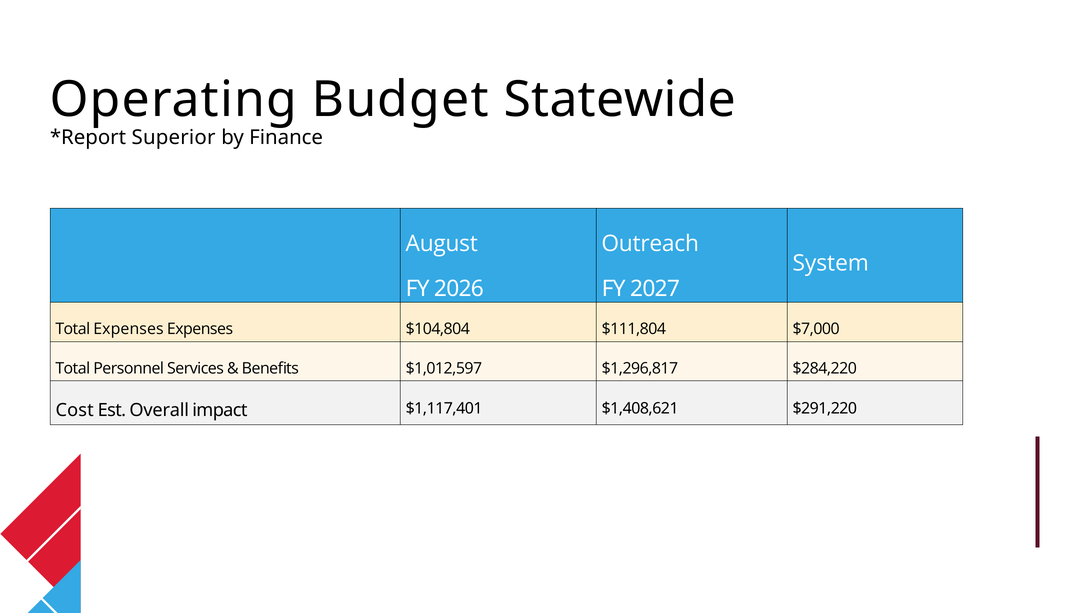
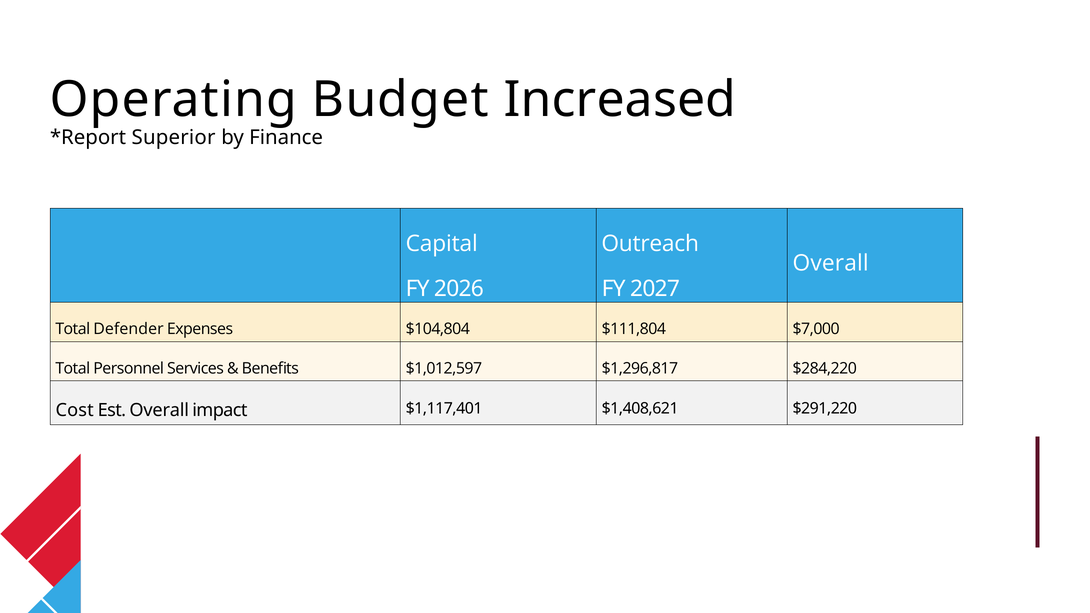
Statewide: Statewide -> Increased
August: August -> Capital
System at (831, 263): System -> Overall
Total Expenses: Expenses -> Defender
